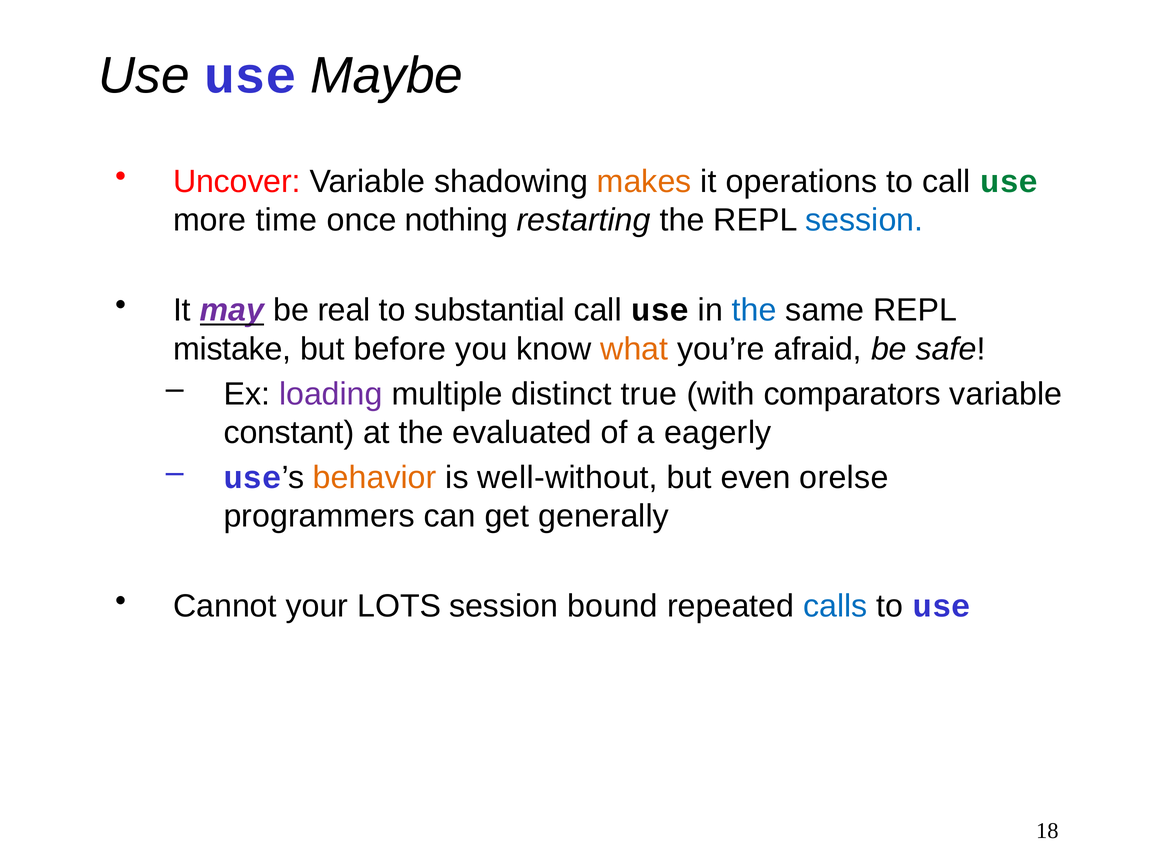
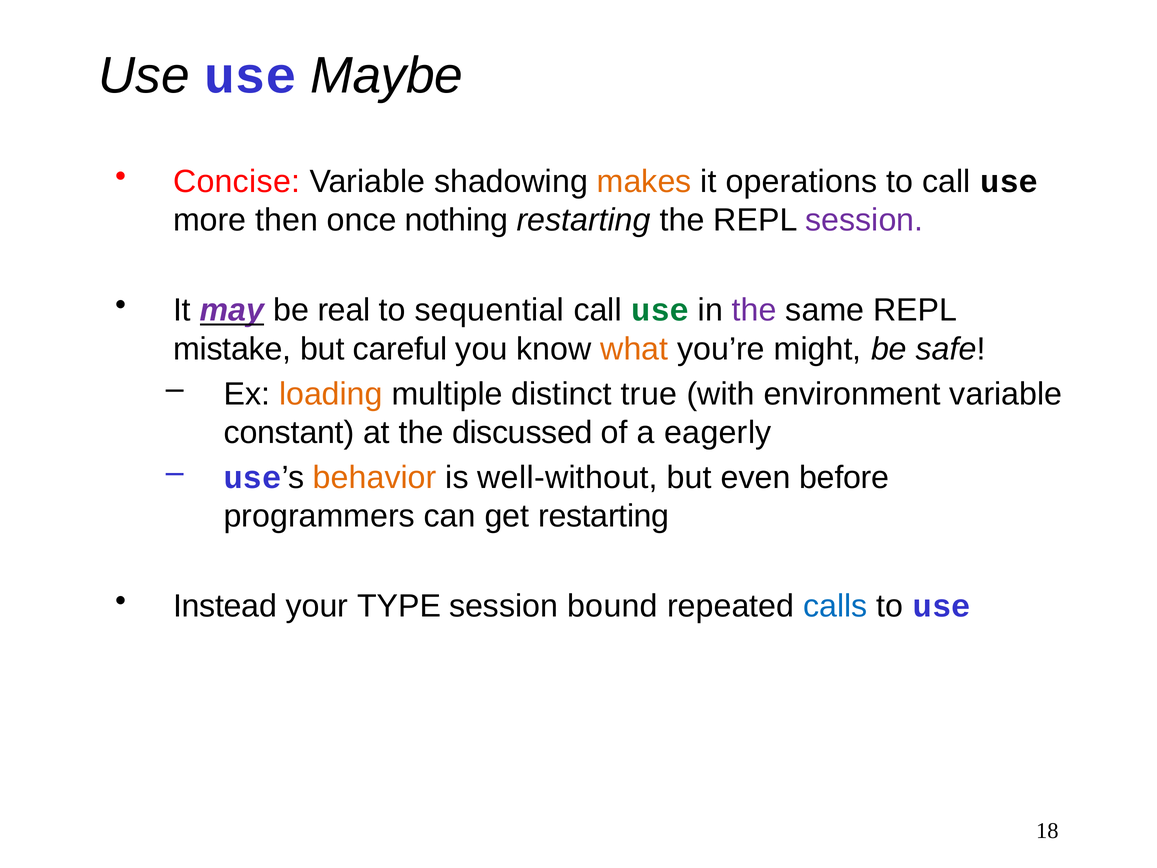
Uncover: Uncover -> Concise
use at (1009, 182) colour: green -> black
time: time -> then
session at (864, 220) colour: blue -> purple
substantial: substantial -> sequential
use at (660, 310) colour: black -> green
the at (754, 310) colour: blue -> purple
before: before -> careful
afraid: afraid -> might
loading colour: purple -> orange
comparators: comparators -> environment
evaluated: evaluated -> discussed
orelse: orelse -> before
get generally: generally -> restarting
Cannot: Cannot -> Instead
LOTS: LOTS -> TYPE
